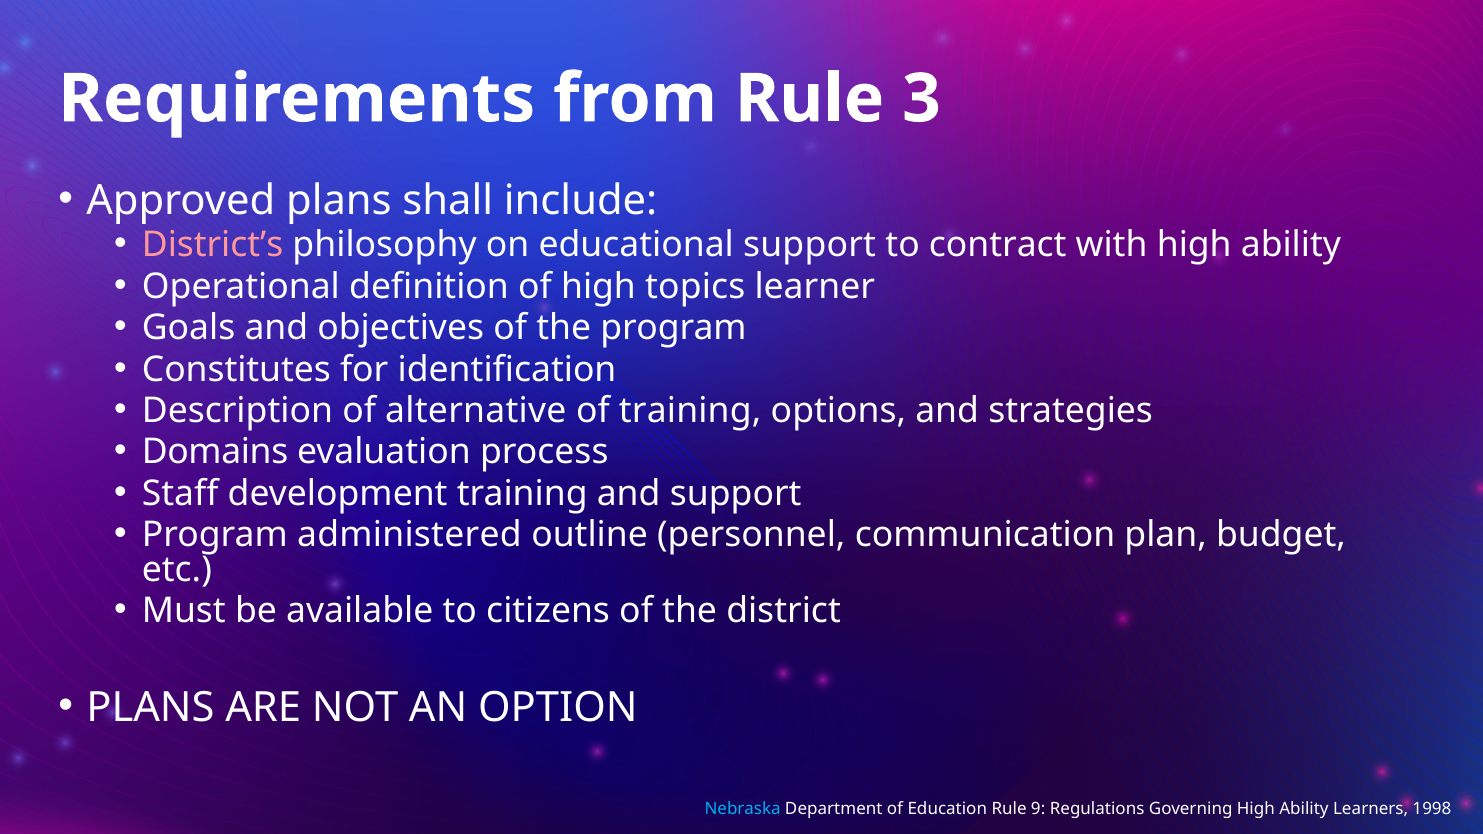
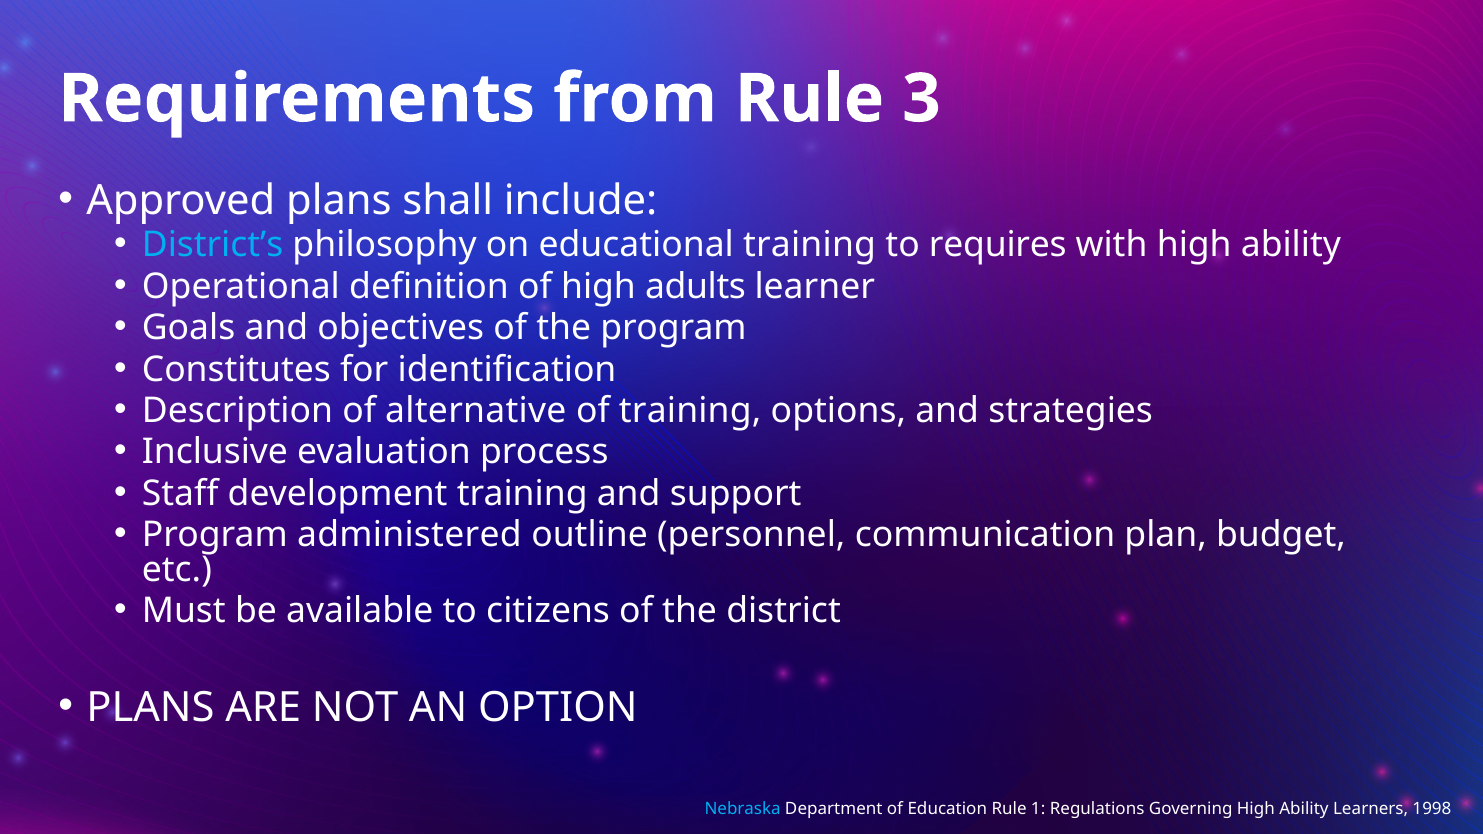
District’s colour: pink -> light blue
educational support: support -> training
contract: contract -> requires
topics: topics -> adults
Domains: Domains -> Inclusive
9: 9 -> 1
